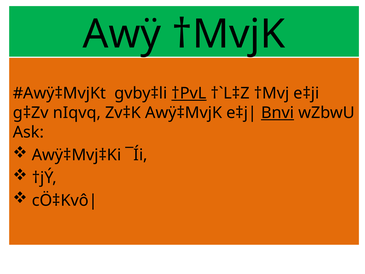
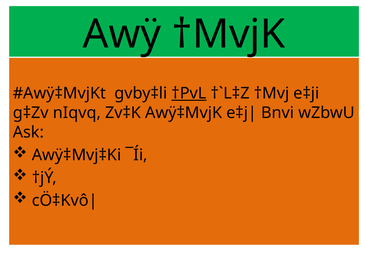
Bnvi underline: present -> none
